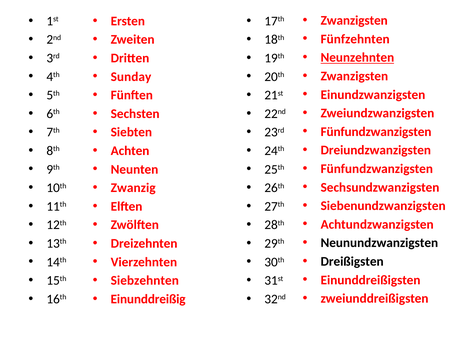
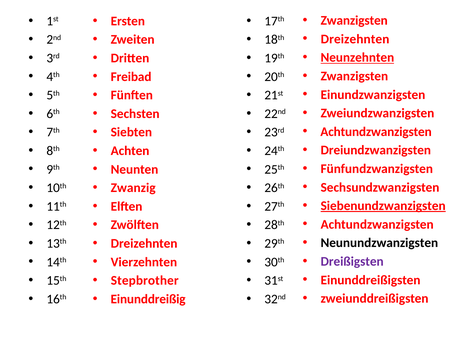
Fünfzehnten at (355, 39): Fünfzehnten -> Dreizehnten
Sunday: Sunday -> Freibad
Fünfundzwanzigsten at (376, 132): Fünfundzwanzigsten -> Achtundzwanzigsten
Siebenundzwanzigsten underline: none -> present
Dreißigsten colour: black -> purple
Siebzehnten: Siebzehnten -> Stepbrother
